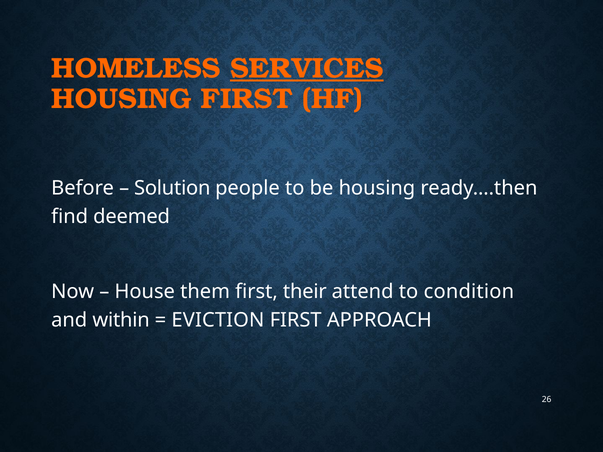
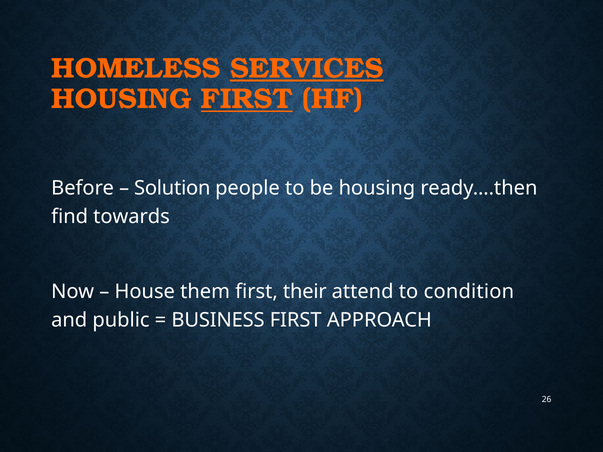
FIRST at (247, 99) underline: none -> present
deemed: deemed -> towards
within: within -> public
EVICTION: EVICTION -> BUSINESS
